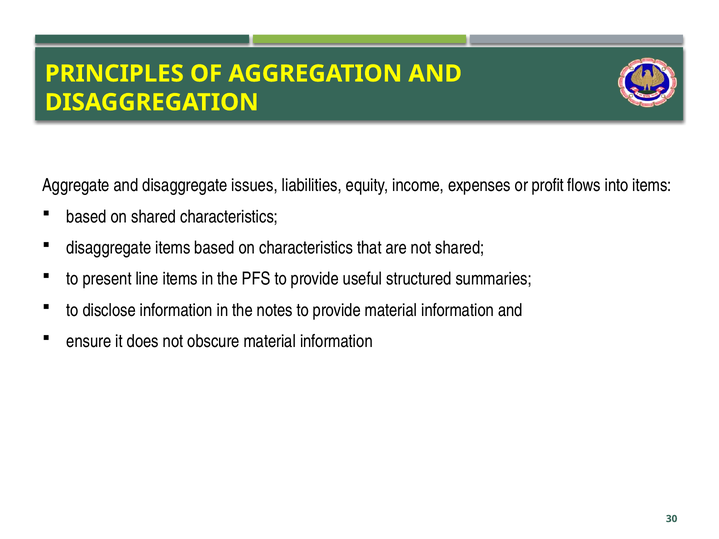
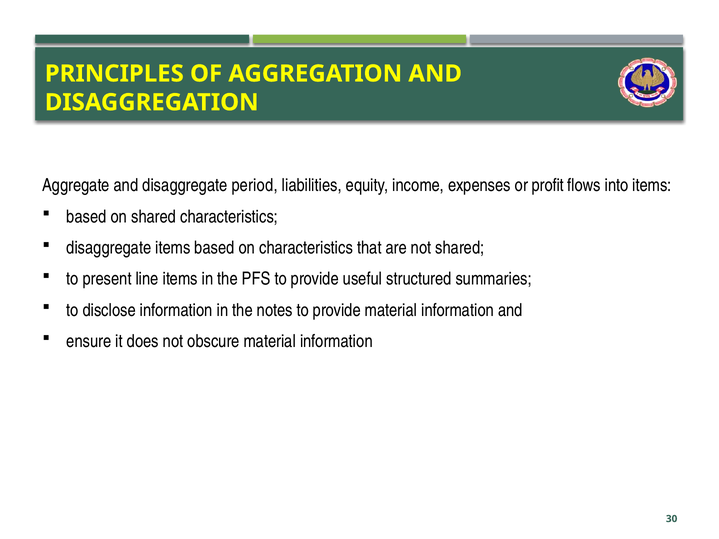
issues: issues -> period
